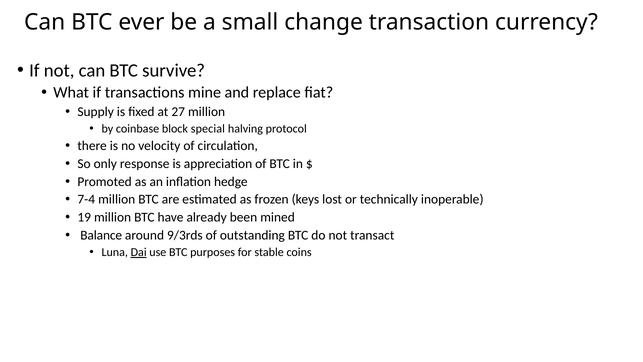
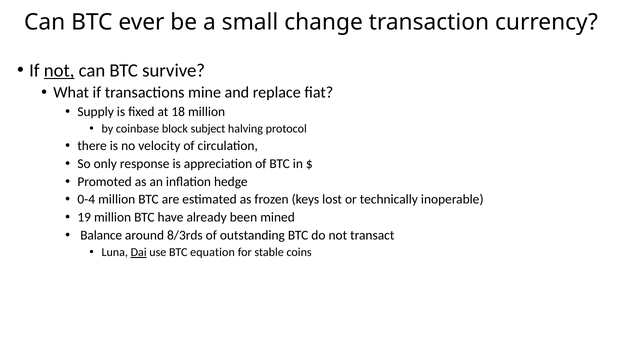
not at (59, 70) underline: none -> present
27: 27 -> 18
special: special -> subject
7-4: 7-4 -> 0-4
9/3rds: 9/3rds -> 8/3rds
purposes: purposes -> equation
